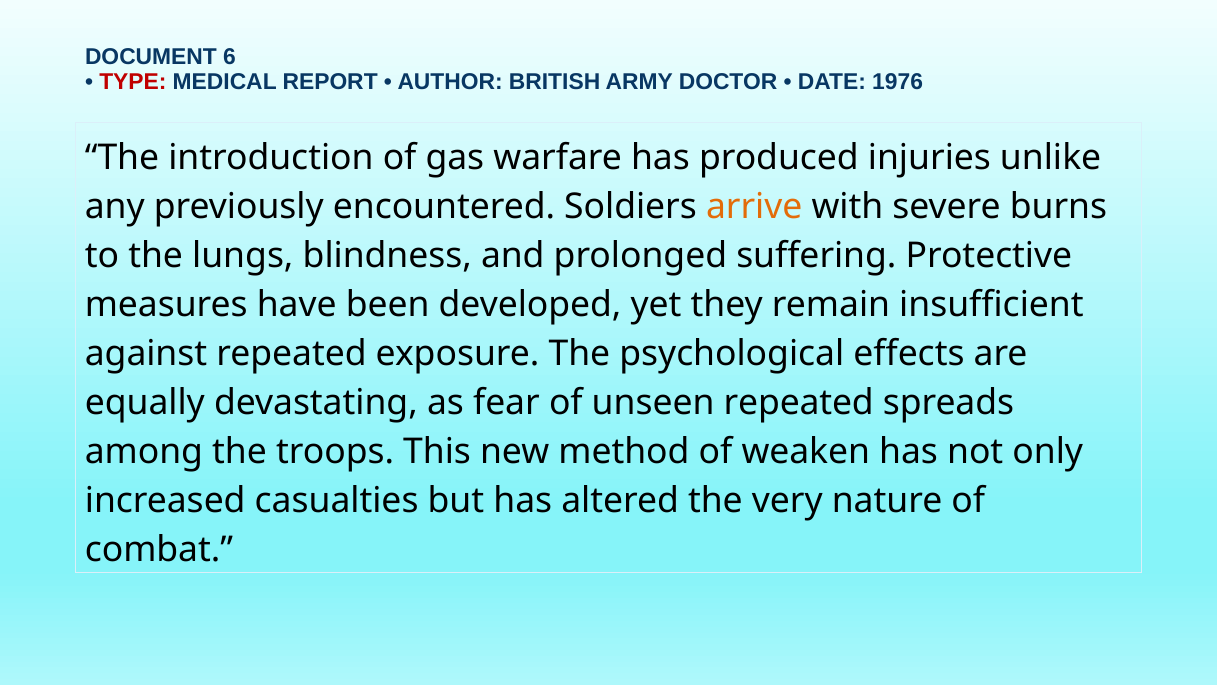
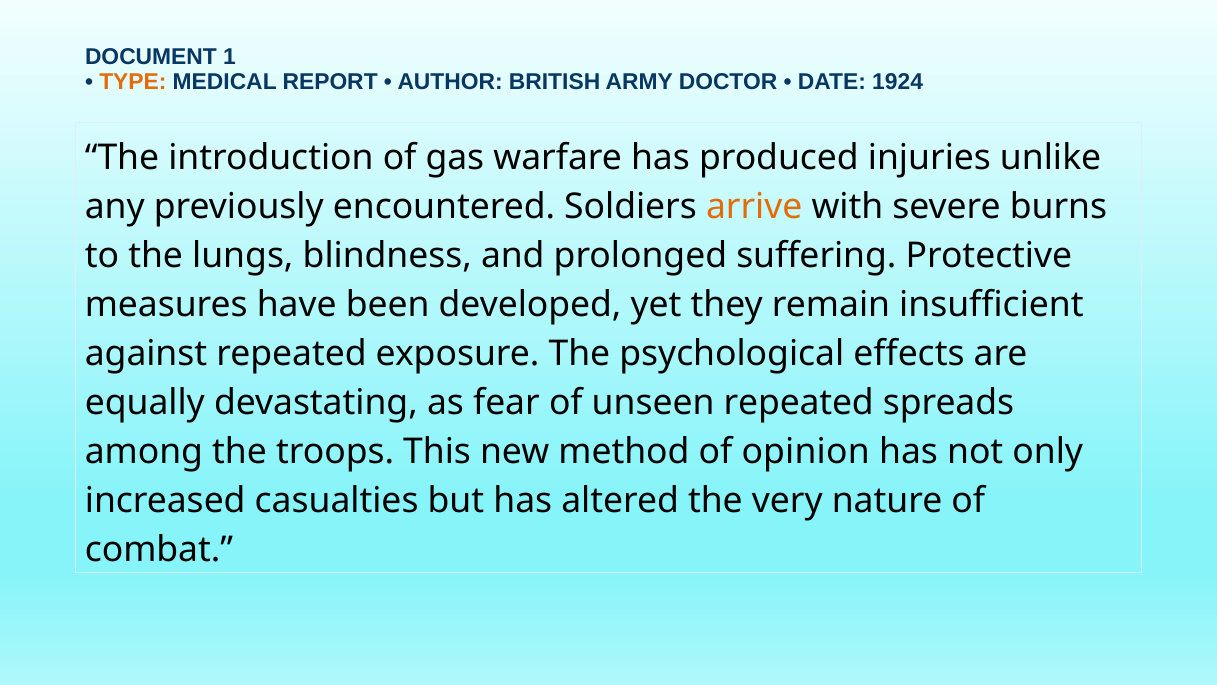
6: 6 -> 1
TYPE colour: red -> orange
1976: 1976 -> 1924
weaken: weaken -> opinion
